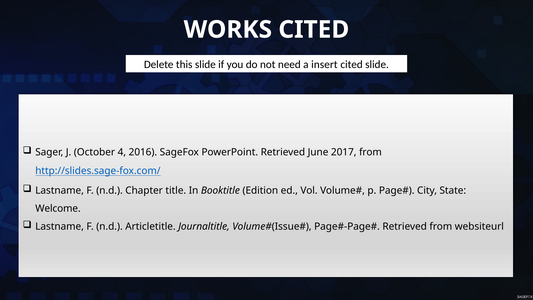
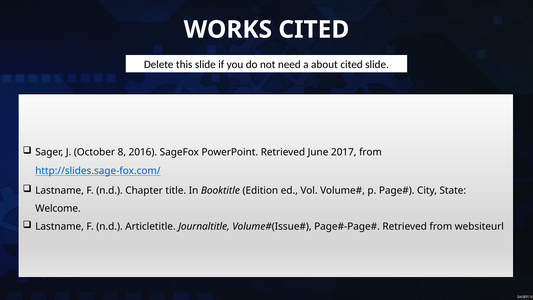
insert: insert -> about
4: 4 -> 8
